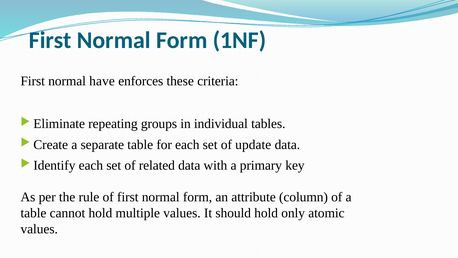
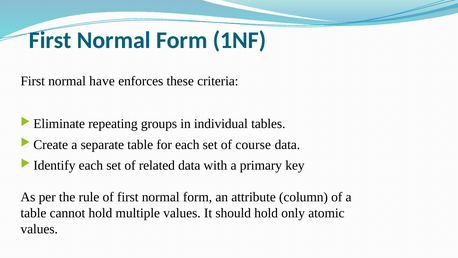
update: update -> course
